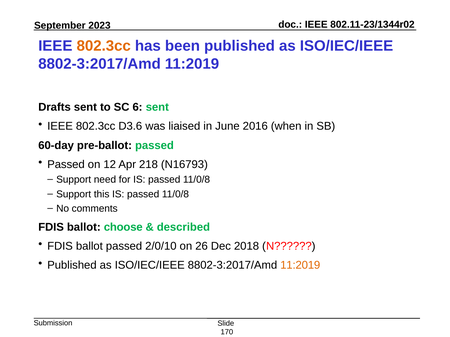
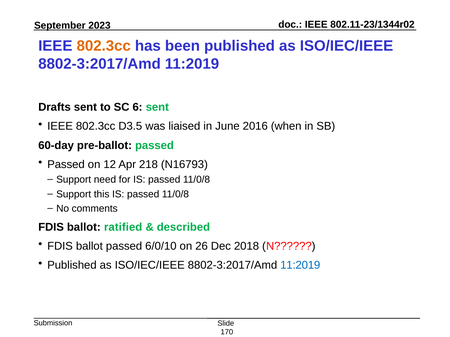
D3.6: D3.6 -> D3.5
choose: choose -> ratified
2/0/10: 2/0/10 -> 6/0/10
11:2019 at (300, 266) colour: orange -> blue
